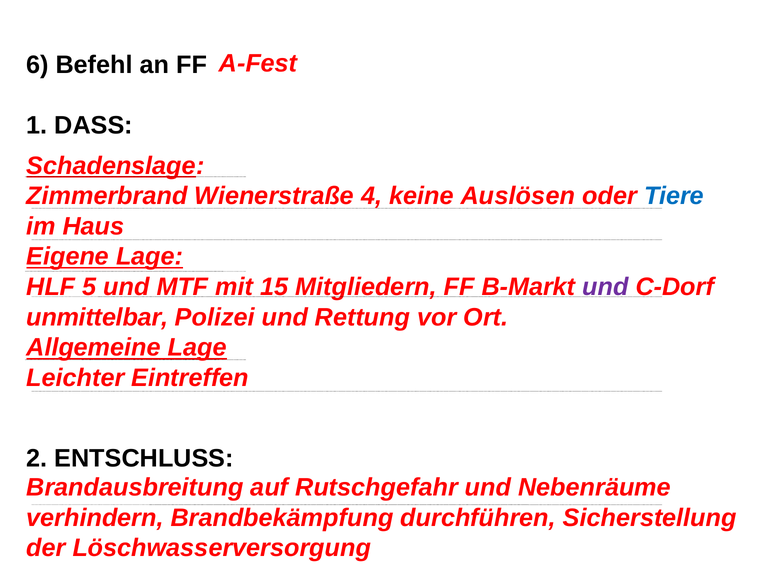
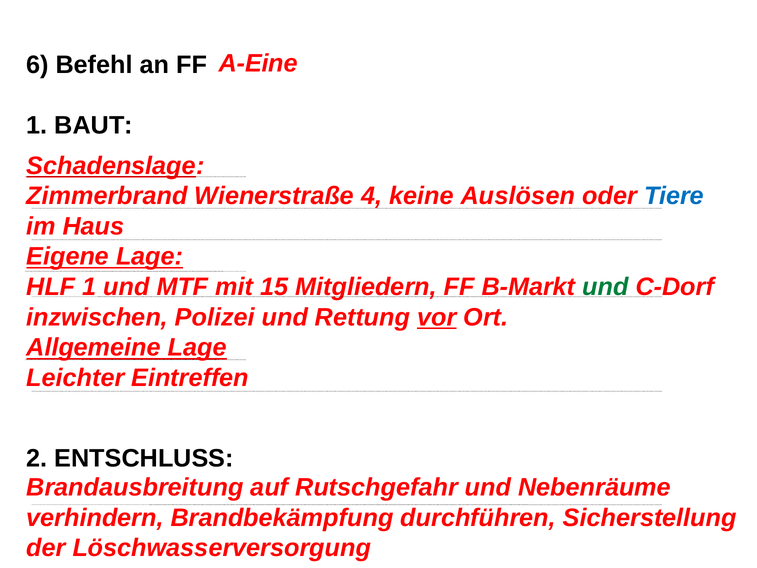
A-Fest: A-Fest -> A-Eine
DASS: DASS -> BAUT
HLF 5: 5 -> 1
und at (606, 287) colour: purple -> green
unmittelbar: unmittelbar -> inzwischen
vor underline: none -> present
